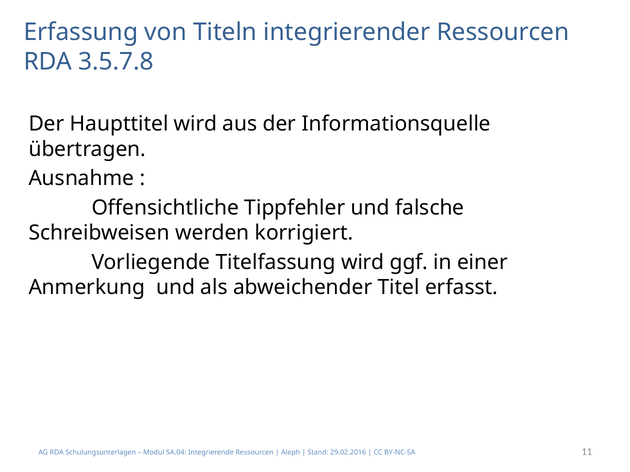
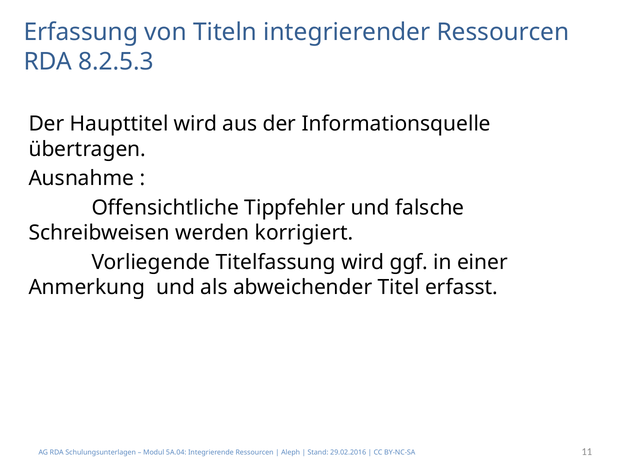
3.5.7.8: 3.5.7.8 -> 8.2.5.3
